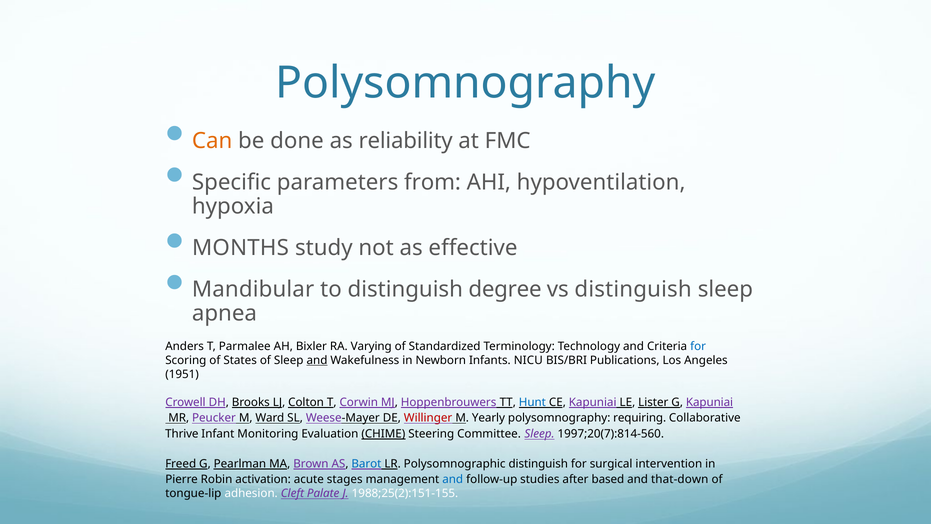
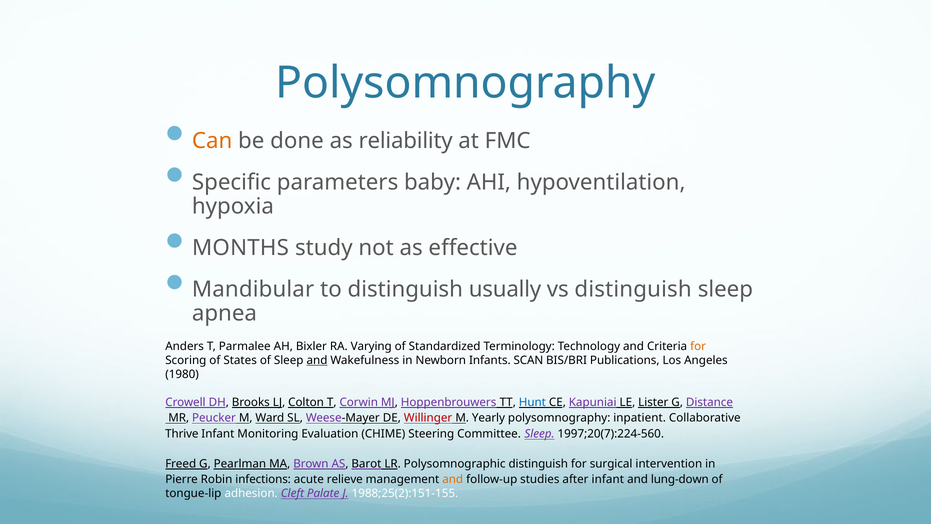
from: from -> baby
degree: degree -> usually
for at (698, 346) colour: blue -> orange
NICU: NICU -> SCAN
1951: 1951 -> 1980
G Kapuniai: Kapuniai -> Distance
requiring: requiring -> inpatient
CHIME underline: present -> none
1997;20(7):814-560: 1997;20(7):814-560 -> 1997;20(7):224-560
Barot colour: blue -> black
activation: activation -> infections
stages: stages -> relieve
and at (453, 479) colour: blue -> orange
after based: based -> infant
that-down: that-down -> lung-down
